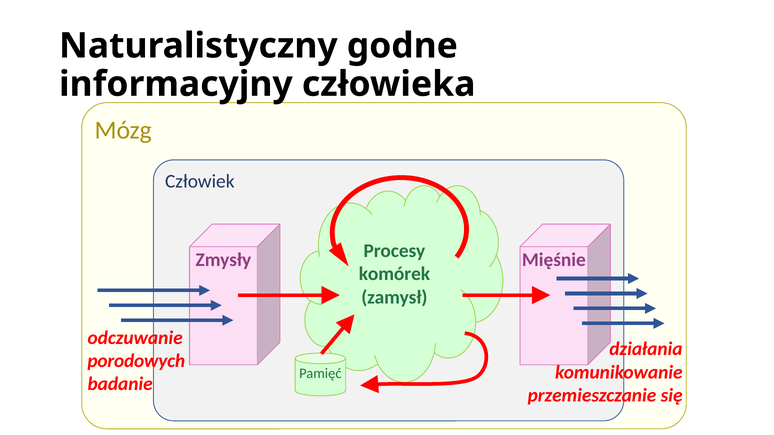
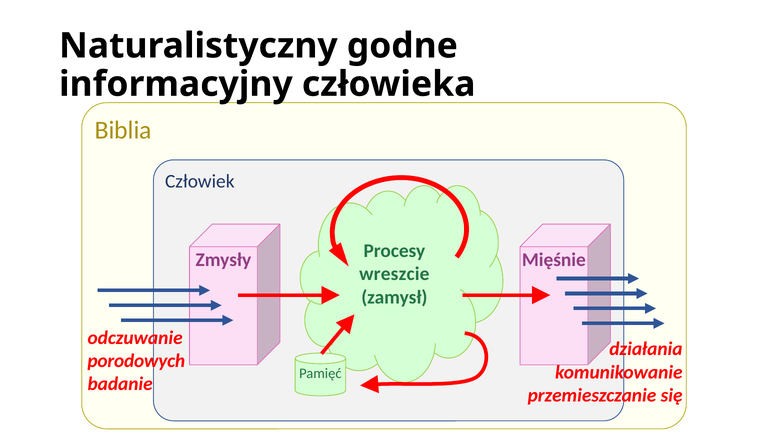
Mózg: Mózg -> Biblia
komórek: komórek -> wreszcie
